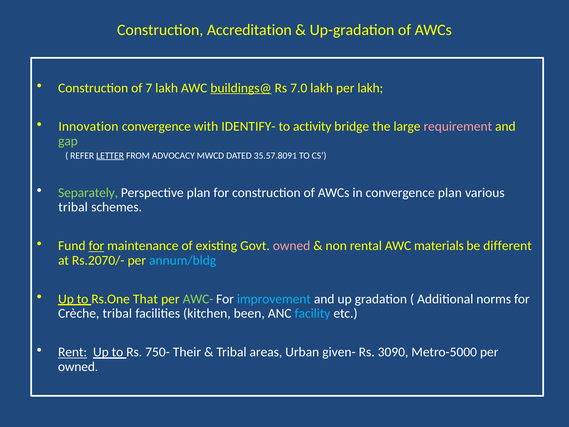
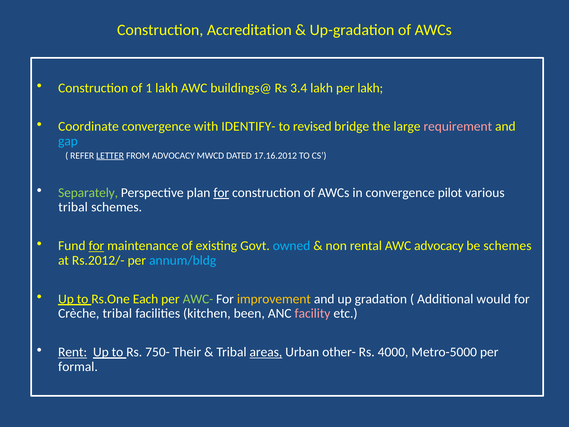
7: 7 -> 1
buildings@ underline: present -> none
7.0: 7.0 -> 3.4
Innovation: Innovation -> Coordinate
activity: activity -> revised
gap colour: light green -> light blue
35.57.8091: 35.57.8091 -> 17.16.2012
for at (221, 193) underline: none -> present
convergence plan: plan -> pilot
owned at (292, 246) colour: pink -> light blue
AWC materials: materials -> advocacy
be different: different -> schemes
Rs.2070/-: Rs.2070/- -> Rs.2012/-
That: That -> Each
improvement colour: light blue -> yellow
norms: norms -> would
facility colour: light blue -> pink
areas underline: none -> present
given-: given- -> other-
3090: 3090 -> 4000
owned at (78, 366): owned -> formal
